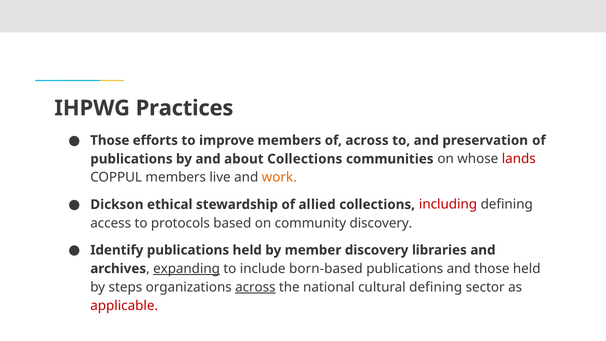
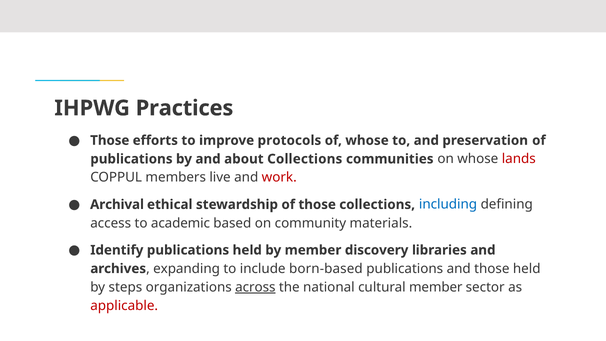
improve members: members -> protocols
of across: across -> whose
work colour: orange -> red
Dickson: Dickson -> Archival
of allied: allied -> those
including colour: red -> blue
protocols: protocols -> academic
community discovery: discovery -> materials
expanding underline: present -> none
cultural defining: defining -> member
